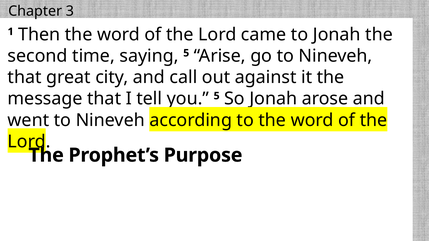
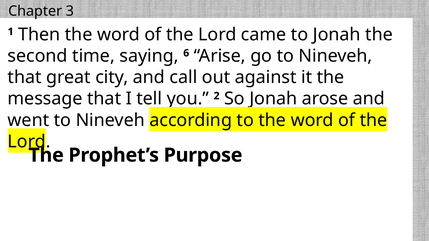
saying 5: 5 -> 6
5 at (217, 96): 5 -> 2
